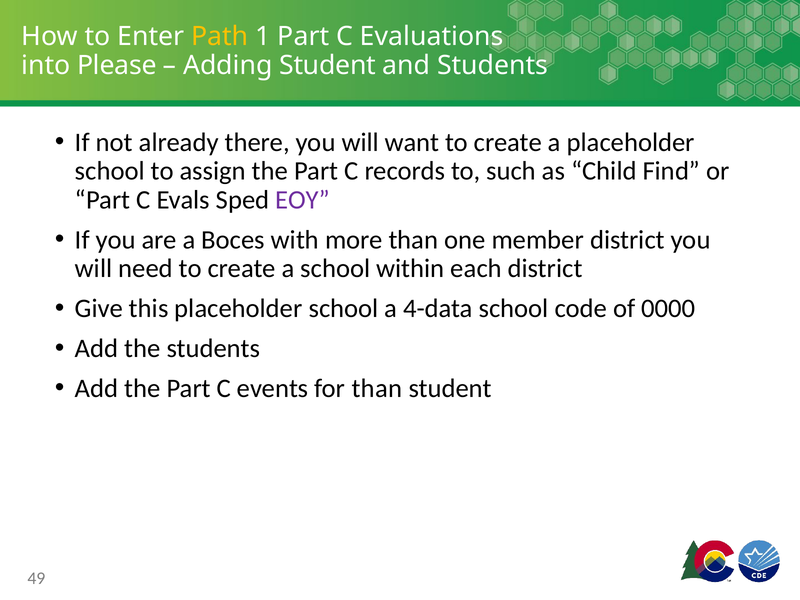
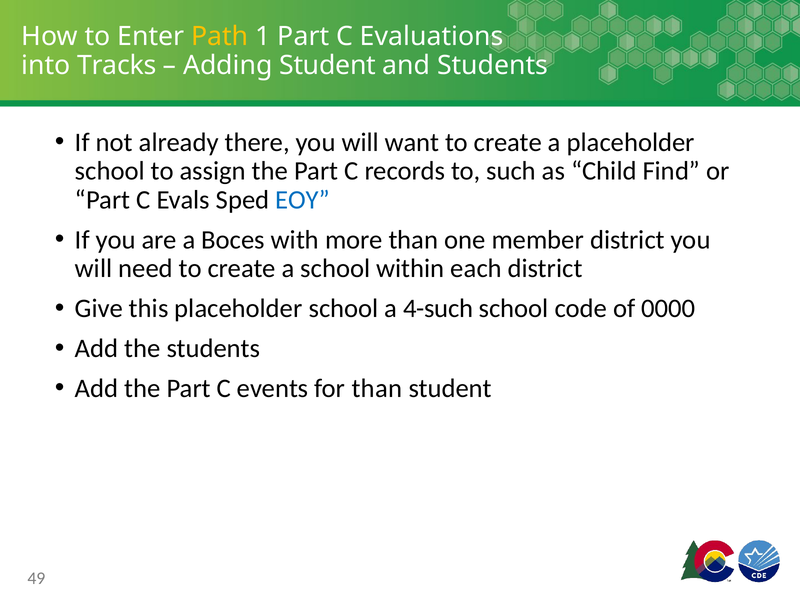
Please: Please -> Tracks
EOY colour: purple -> blue
4-data: 4-data -> 4-such
